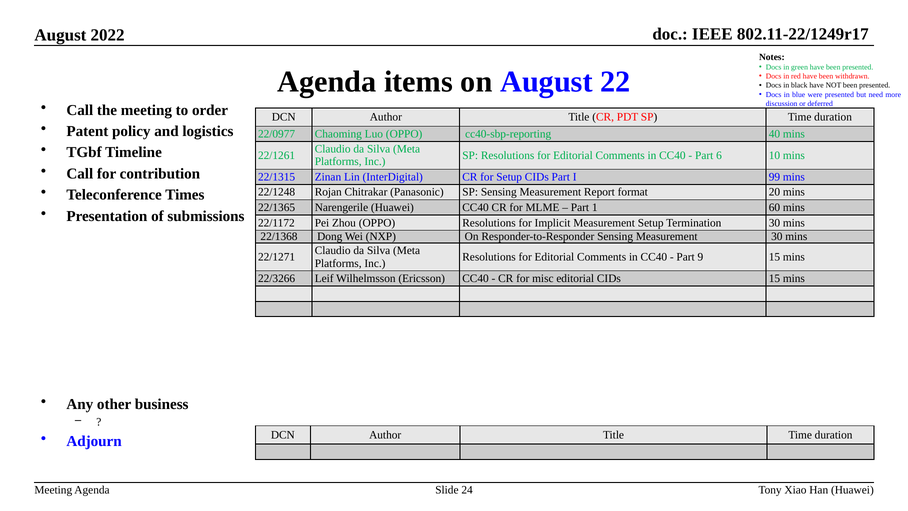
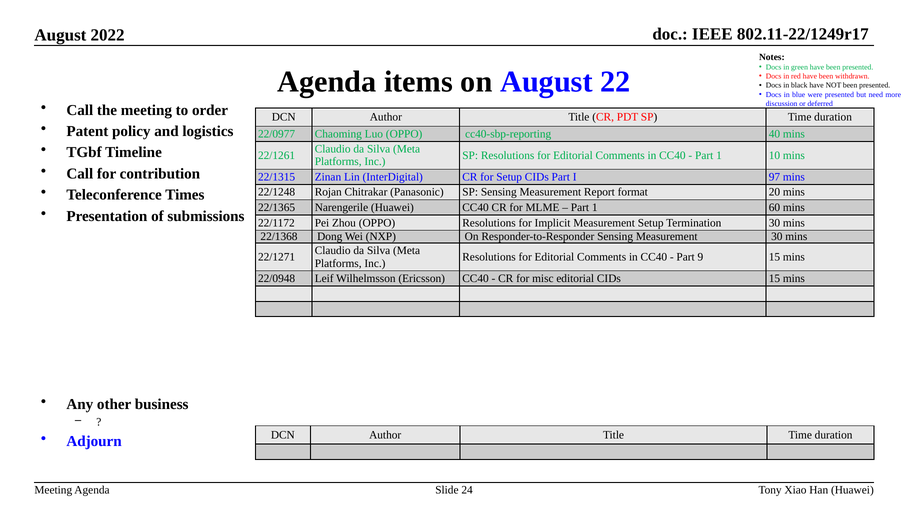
6 at (719, 155): 6 -> 1
99: 99 -> 97
22/3266: 22/3266 -> 22/0948
